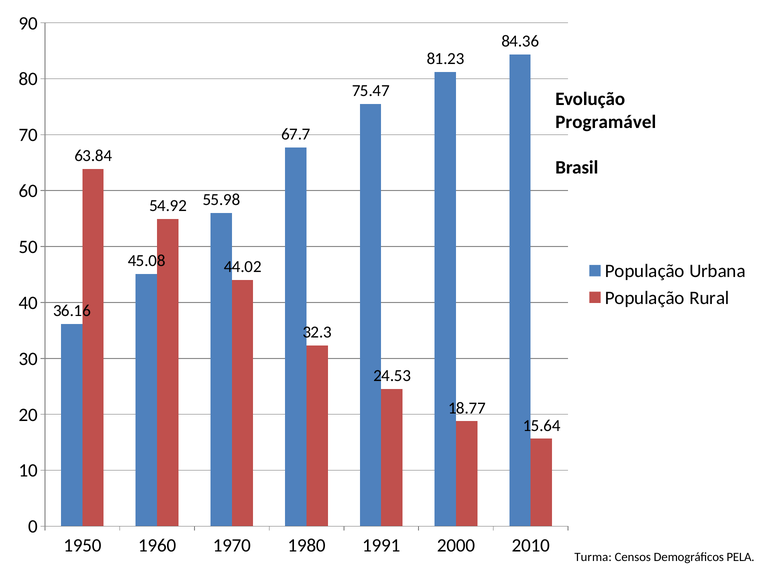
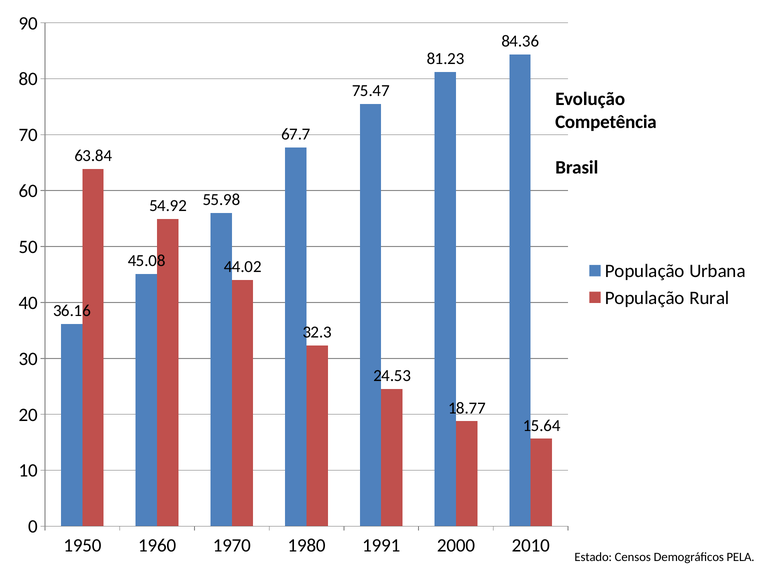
Programável: Programável -> Competência
Turma: Turma -> Estado
